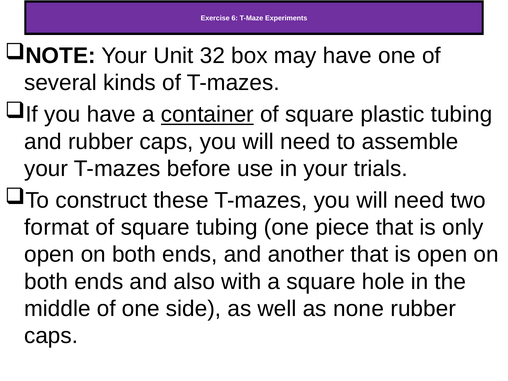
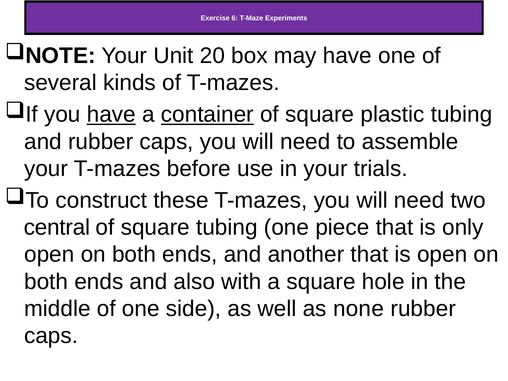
32: 32 -> 20
have at (111, 114) underline: none -> present
format: format -> central
